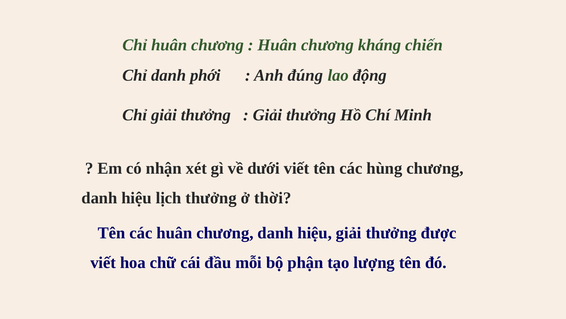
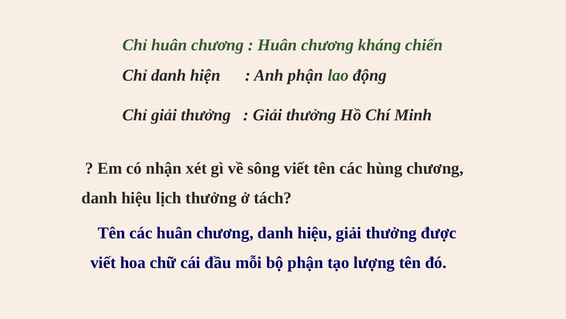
phới: phới -> hiện
Anh đúng: đúng -> phận
dưới: dưới -> sông
thời: thời -> tách
